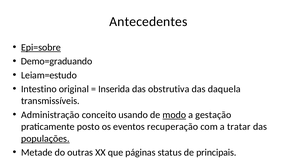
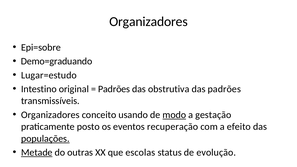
Antecedentes at (148, 22): Antecedentes -> Organizadores
Epi=sobre underline: present -> none
Leiam=estudo: Leiam=estudo -> Lugar=estudo
Inserida at (114, 89): Inserida -> Padrões
das daquela: daquela -> padrões
Administração at (50, 115): Administração -> Organizadores
tratar: tratar -> efeito
Metade underline: none -> present
páginas: páginas -> escolas
principais: principais -> evolução
